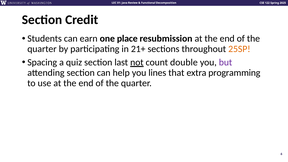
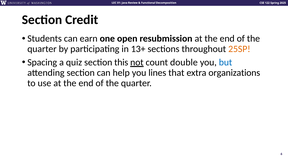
place: place -> open
21+: 21+ -> 13+
last: last -> this
but colour: purple -> blue
programming: programming -> organizations
